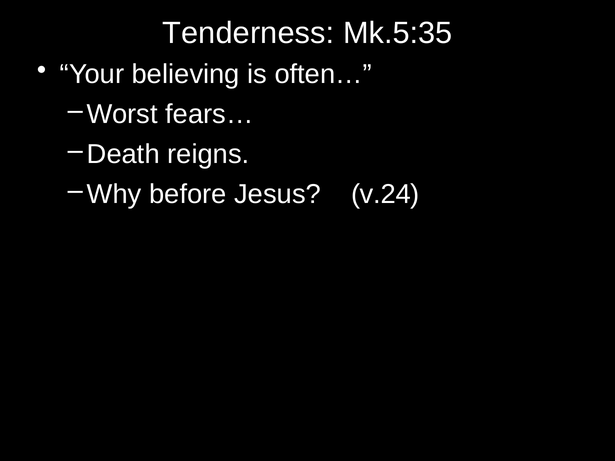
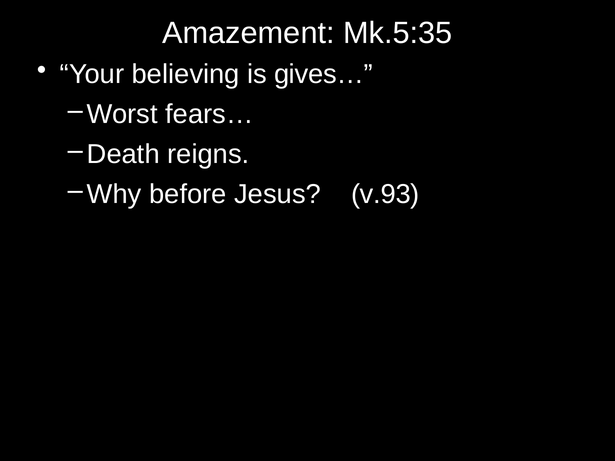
Tenderness: Tenderness -> Amazement
often…: often… -> gives…
v.24: v.24 -> v.93
